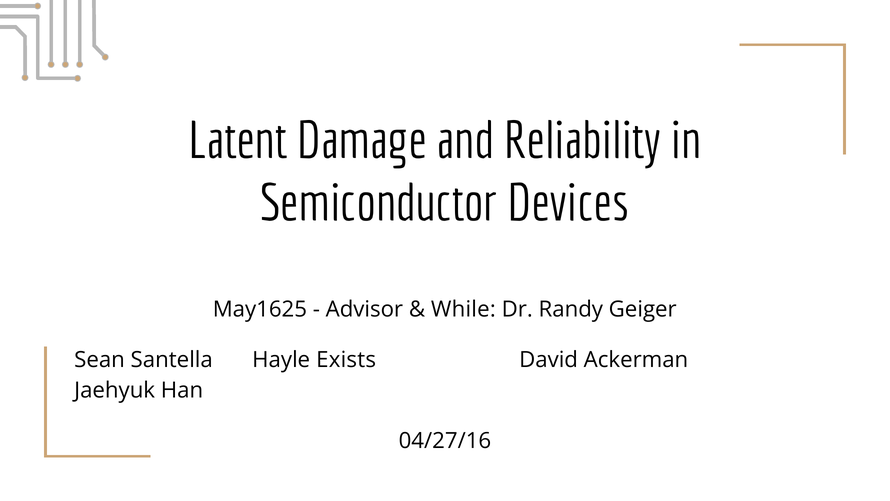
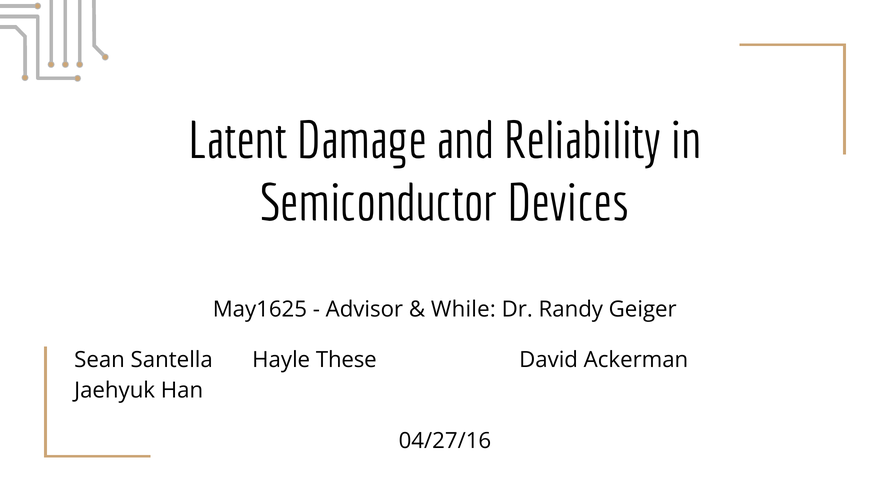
Exists: Exists -> These
